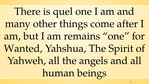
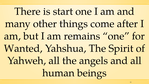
quel: quel -> start
